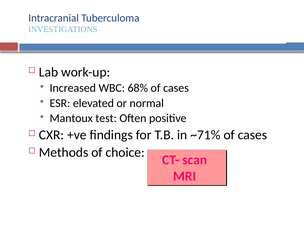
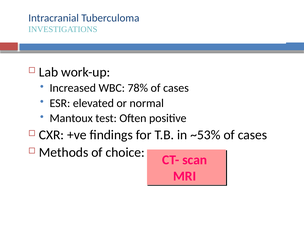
68%: 68% -> 78%
~71%: ~71% -> ~53%
